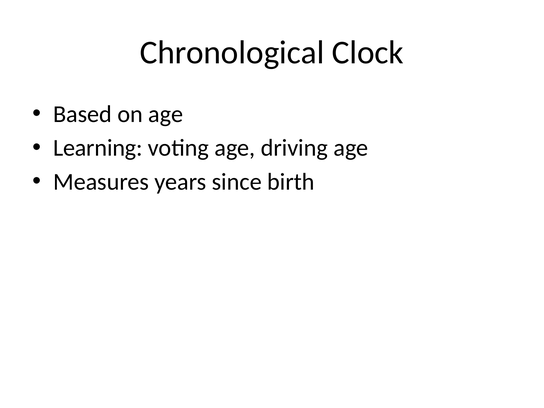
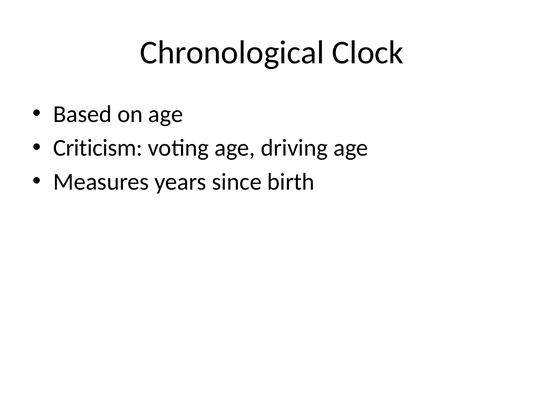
Learning: Learning -> Criticism
